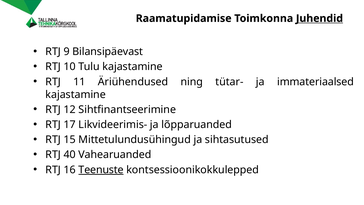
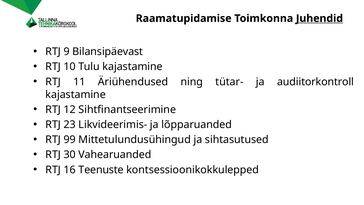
immateriaalsed: immateriaalsed -> audiitorkontroll
17: 17 -> 23
15: 15 -> 99
40: 40 -> 30
Teenuste underline: present -> none
